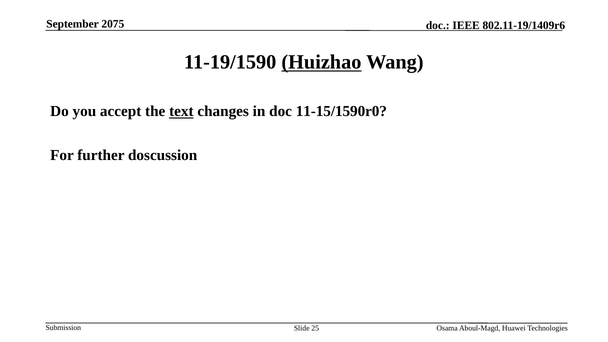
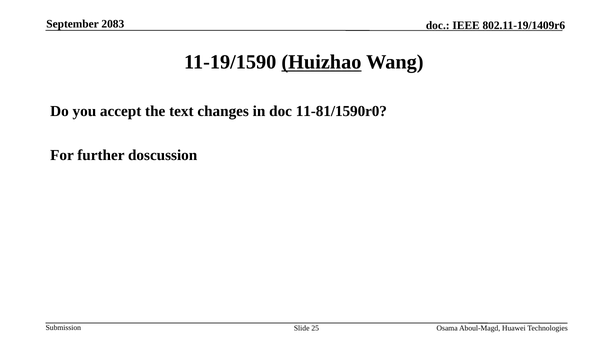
2075: 2075 -> 2083
text underline: present -> none
11-15/1590r0: 11-15/1590r0 -> 11-81/1590r0
